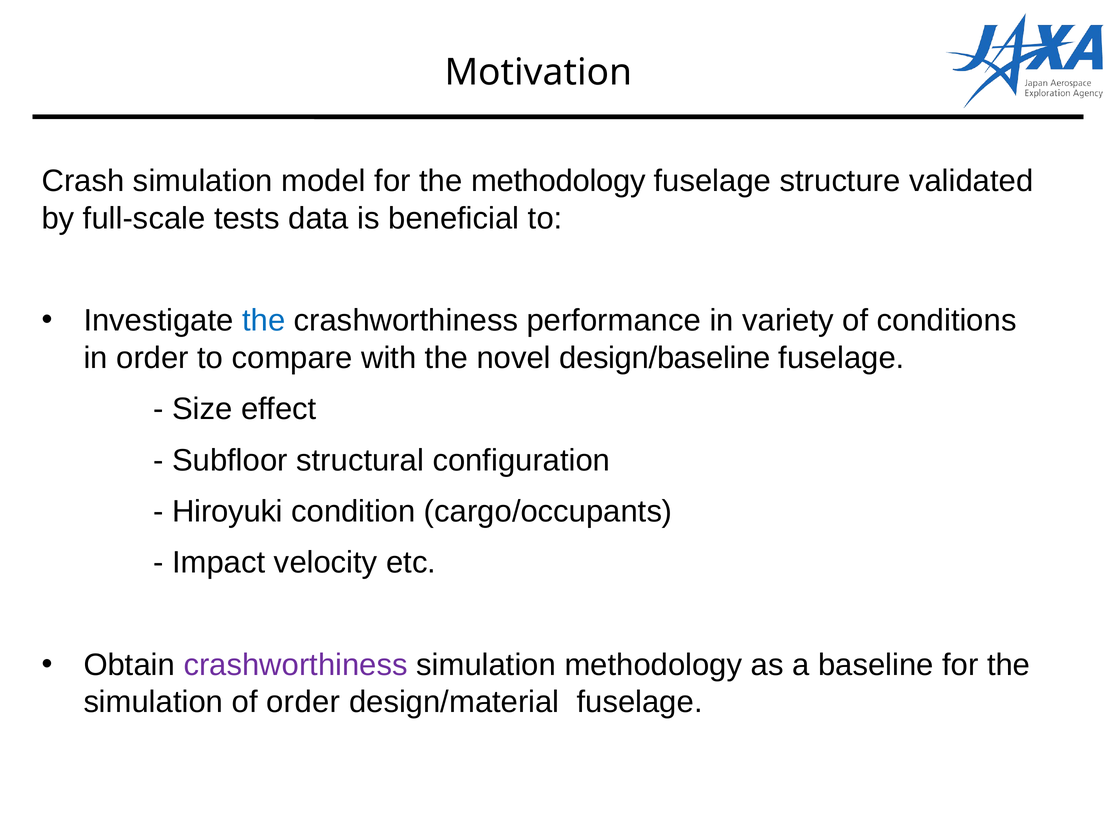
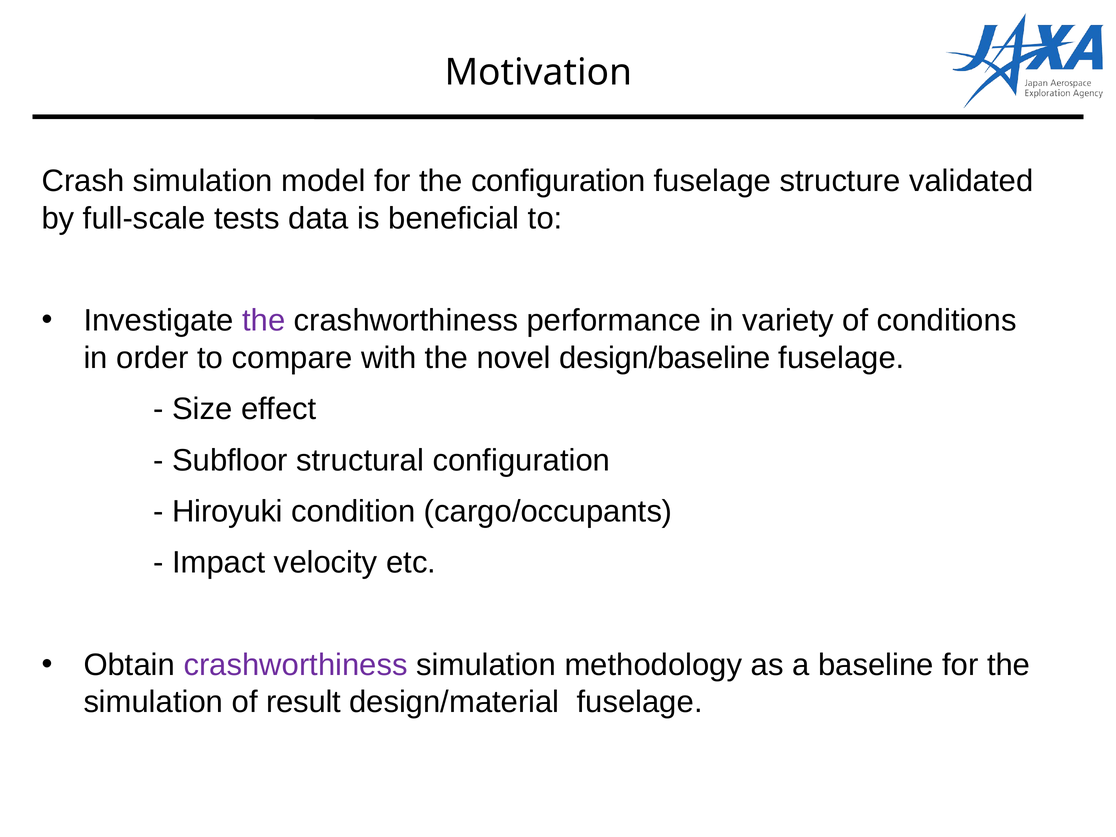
the methodology: methodology -> configuration
the at (264, 321) colour: blue -> purple
of order: order -> result
